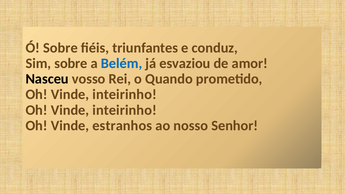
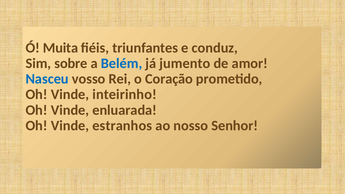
Ó Sobre: Sobre -> Muita
esvaziou: esvaziou -> jumento
Nasceu colour: black -> blue
Quando: Quando -> Coração
inteirinho at (125, 110): inteirinho -> enluarada
